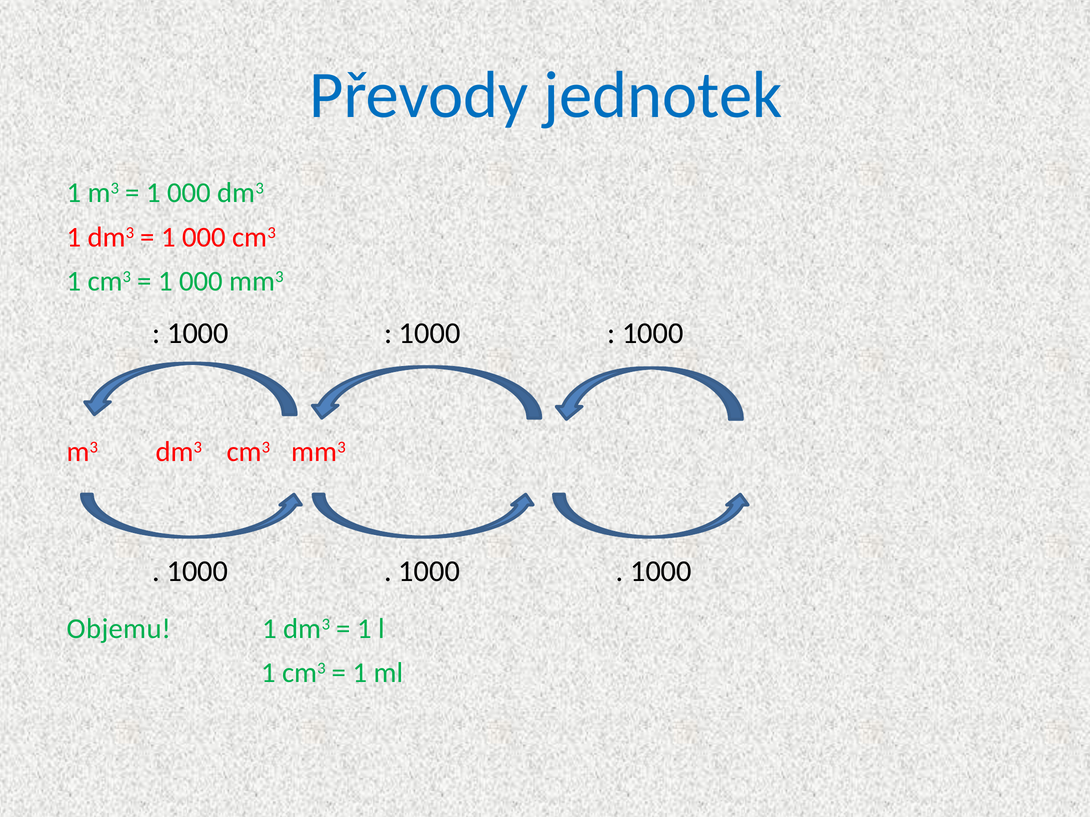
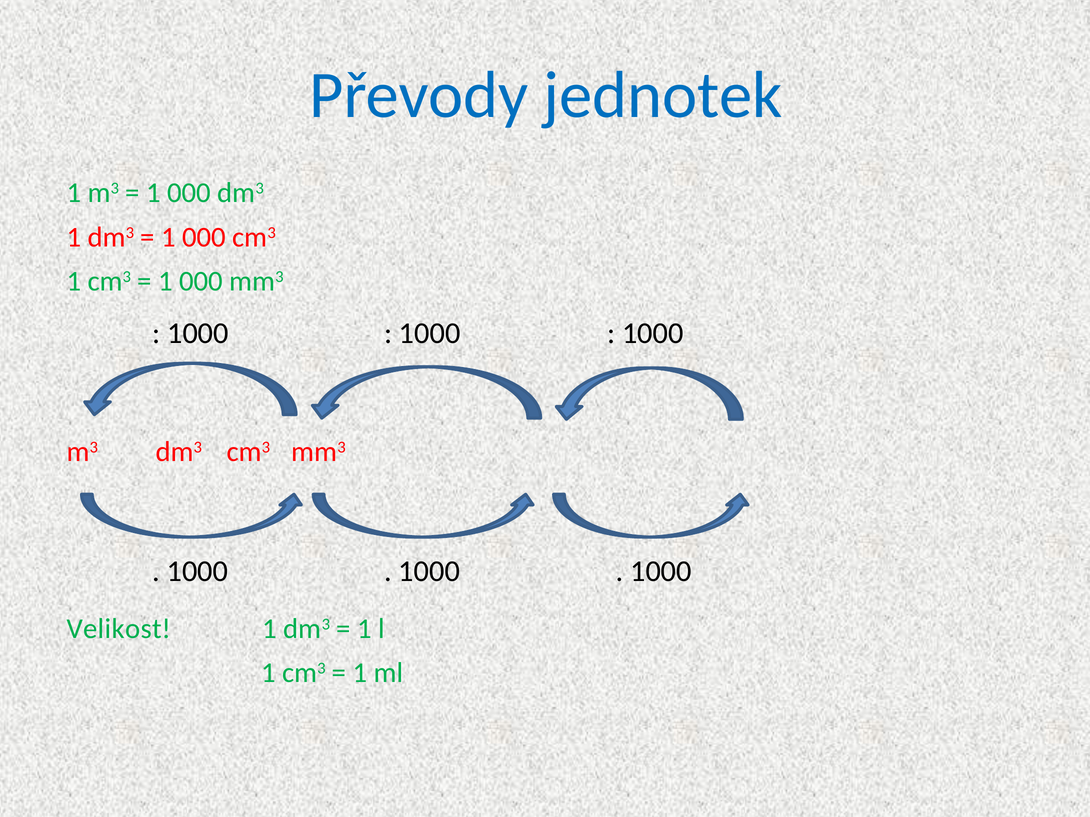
Objemu: Objemu -> Velikost
